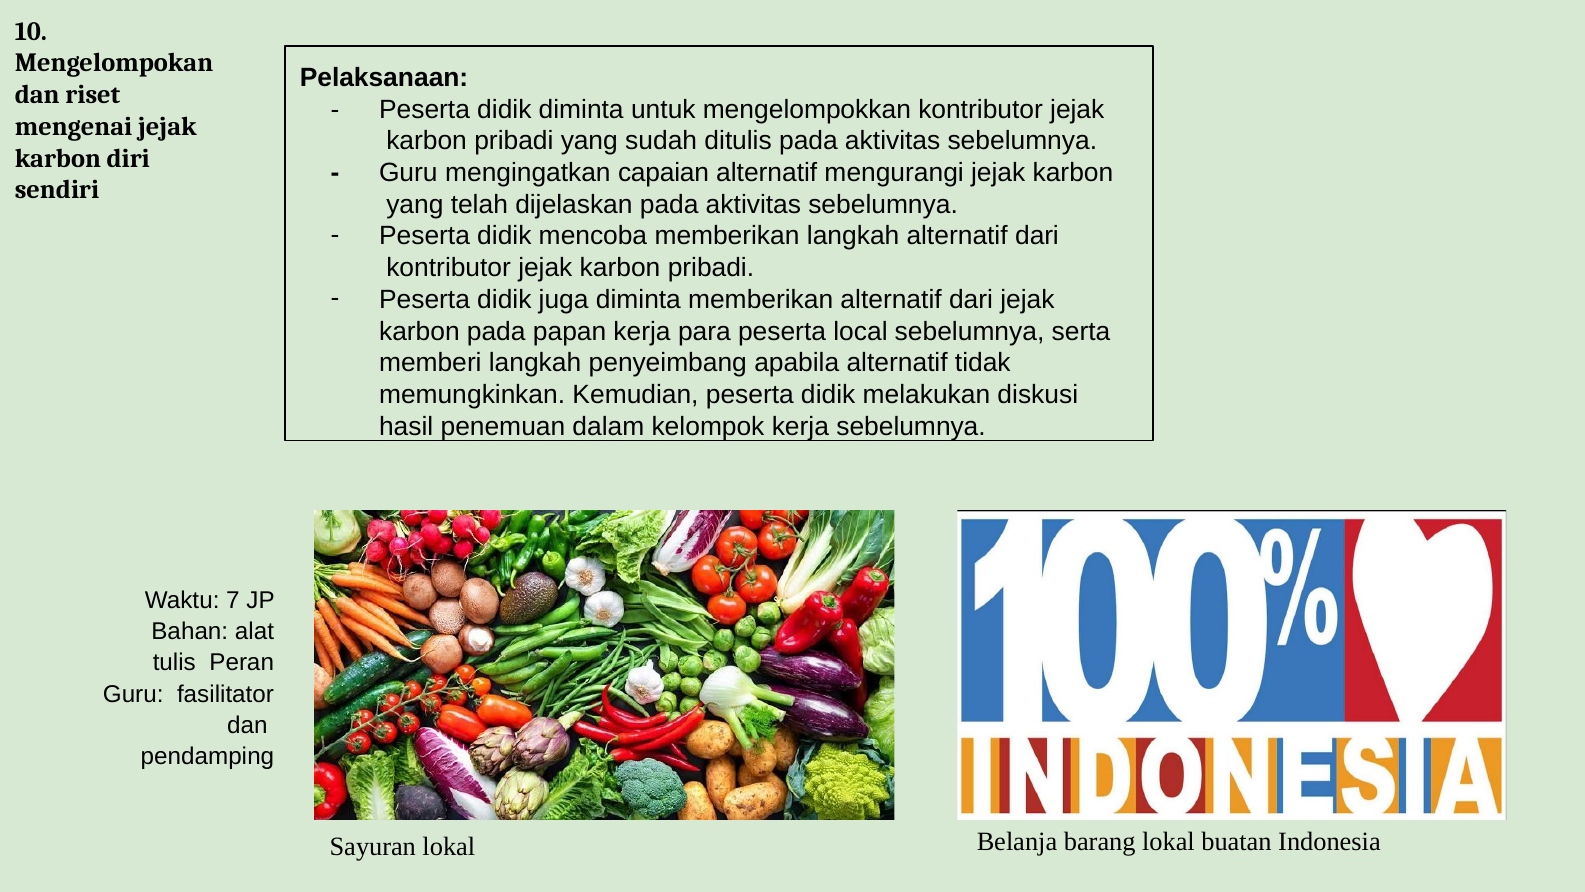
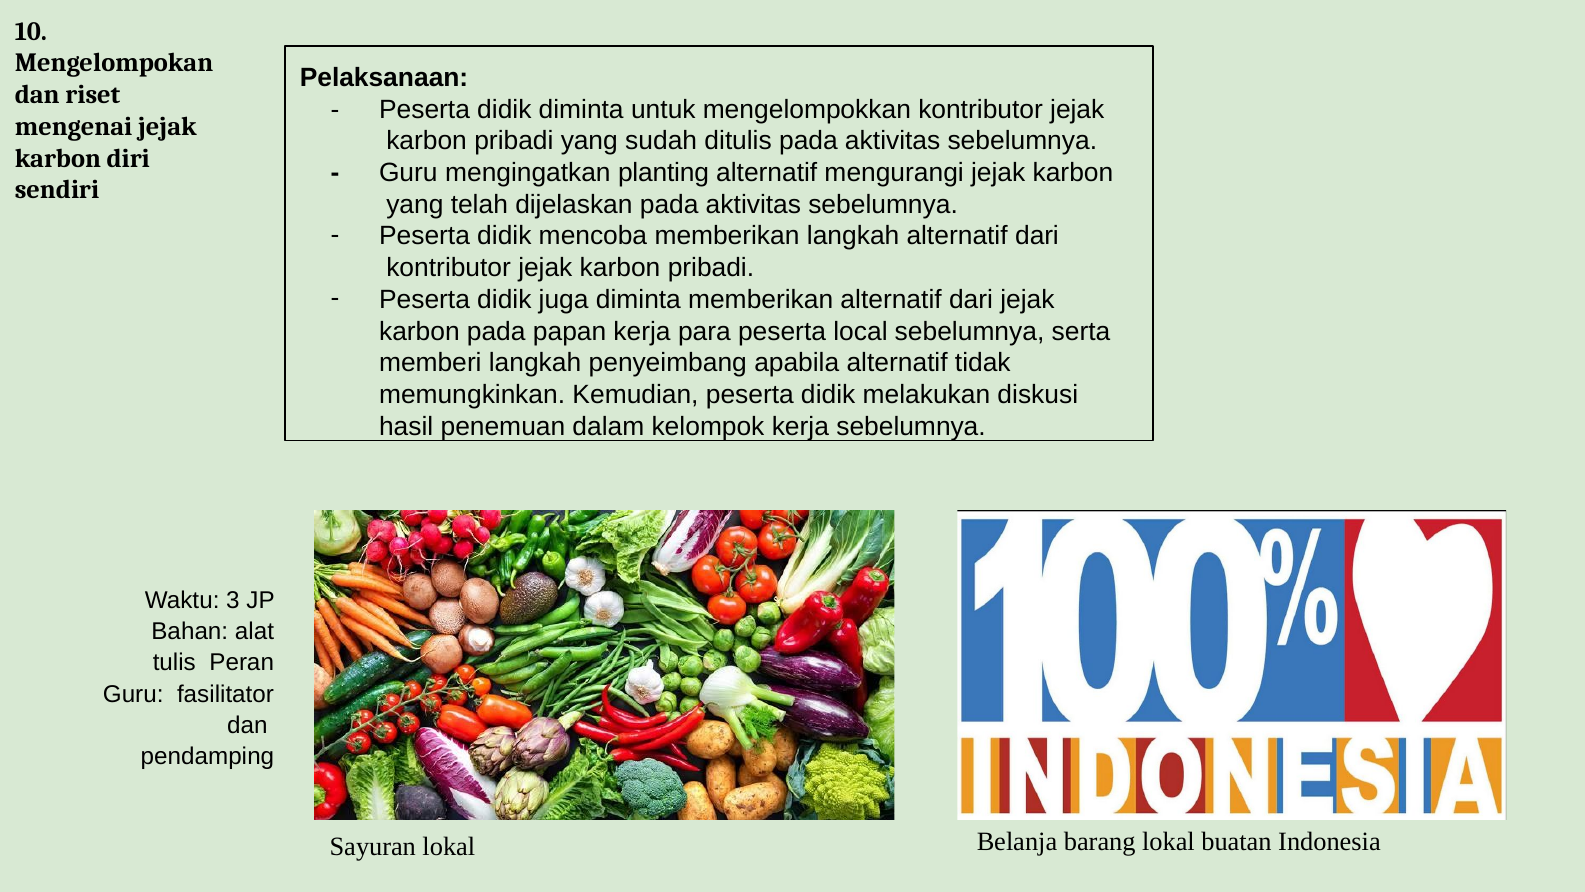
capaian: capaian -> planting
7: 7 -> 3
